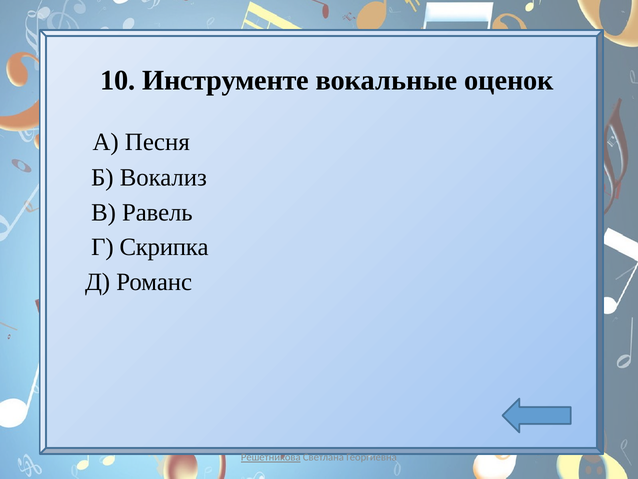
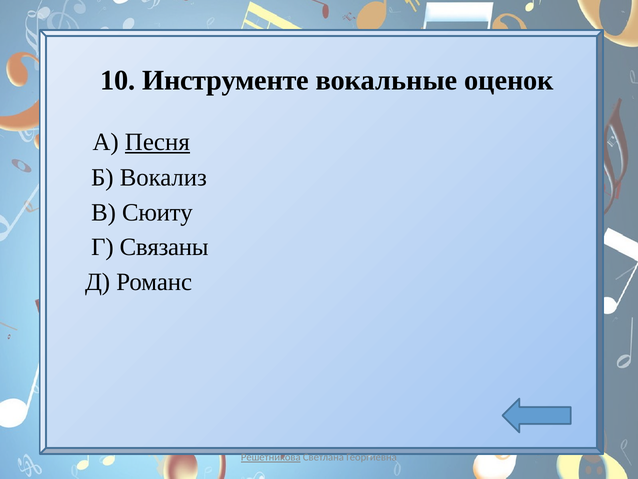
Песня underline: none -> present
Равель: Равель -> Сюиту
Скрипка: Скрипка -> Связаны
